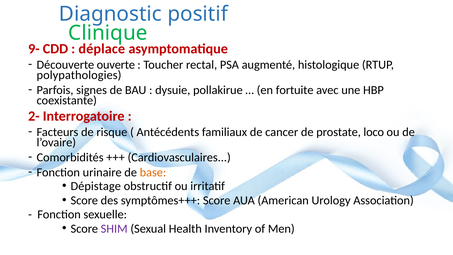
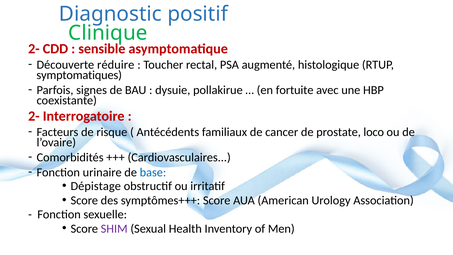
9- at (34, 49): 9- -> 2-
déplace: déplace -> sensible
ouverte: ouverte -> réduire
polypathologies: polypathologies -> symptomatiques
base colour: orange -> blue
